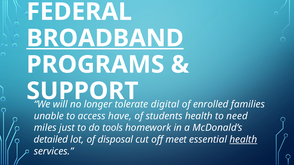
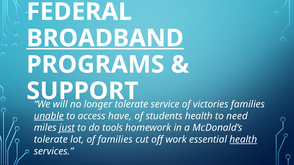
digital: digital -> service
enrolled: enrolled -> victories
unable underline: none -> present
just underline: none -> present
detailed at (51, 140): detailed -> tolerate
of disposal: disposal -> families
meet: meet -> work
